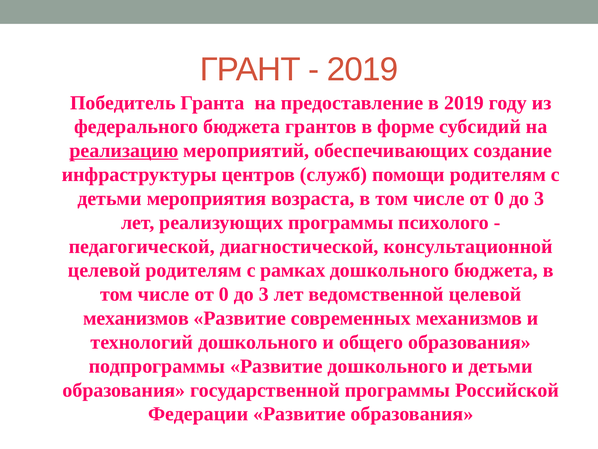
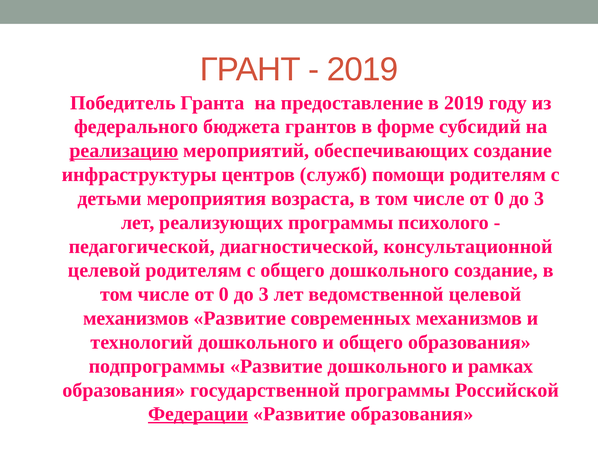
с рамках: рамках -> общего
дошкольного бюджета: бюджета -> создание
и детьми: детьми -> рамках
Федерации underline: none -> present
